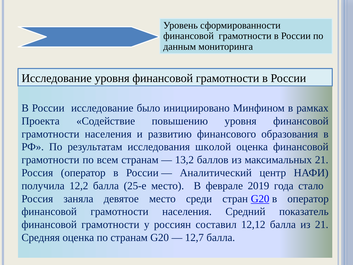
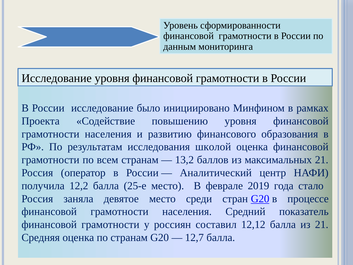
в оператор: оператор -> процессе
